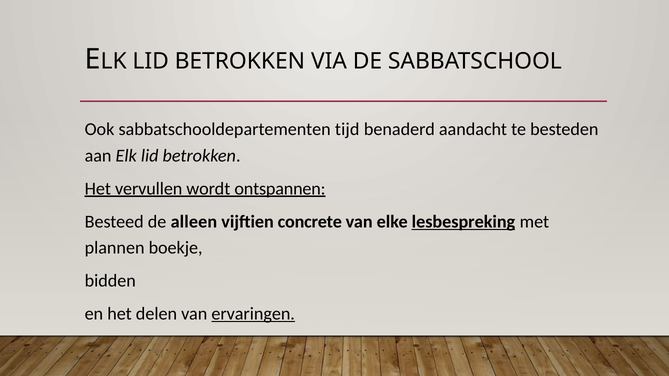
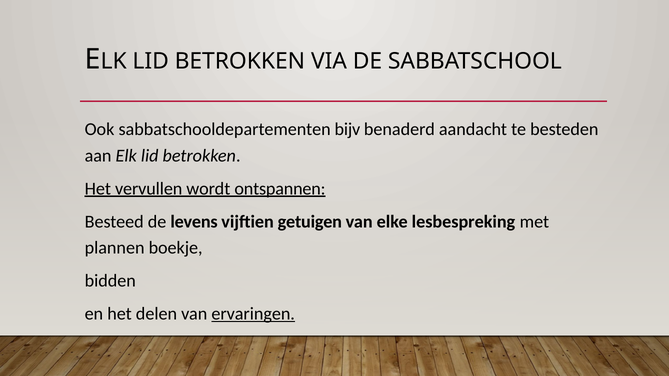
tijd: tijd -> bijv
alleen: alleen -> levens
concrete: concrete -> getuigen
lesbespreking underline: present -> none
